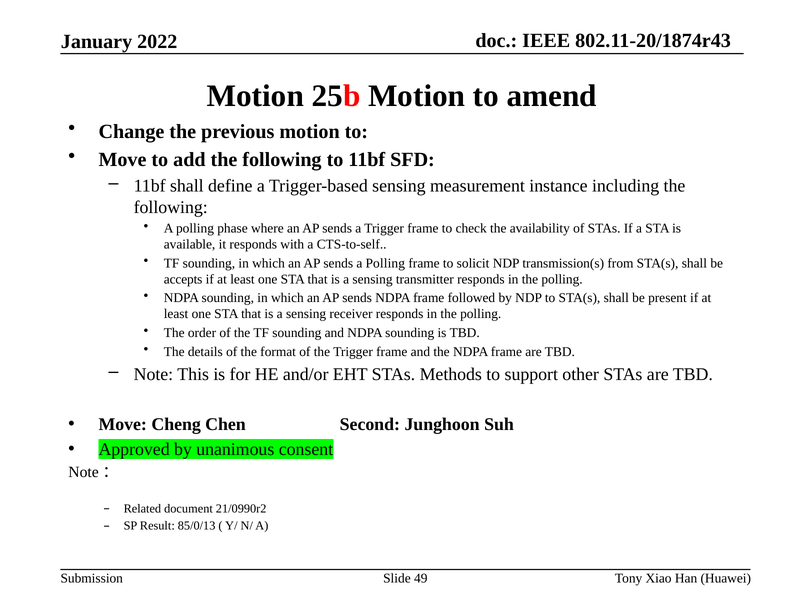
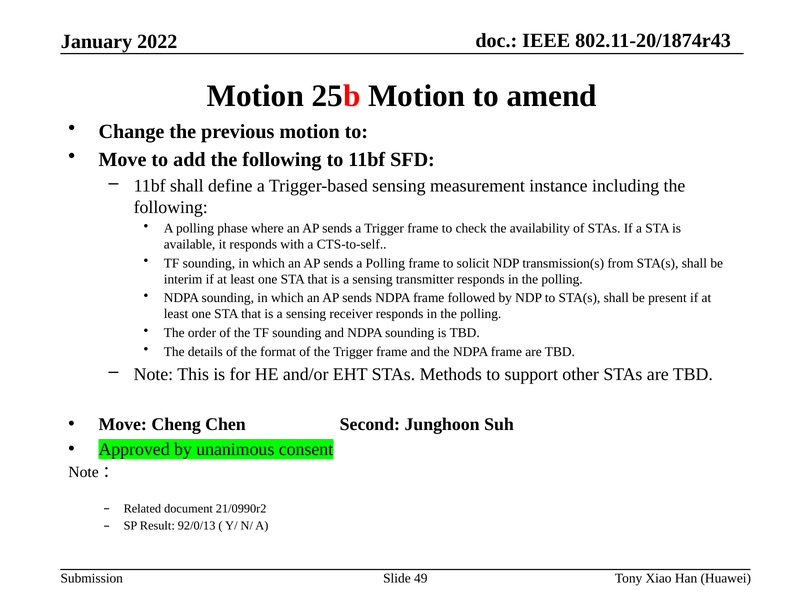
accepts: accepts -> interim
85/0/13: 85/0/13 -> 92/0/13
